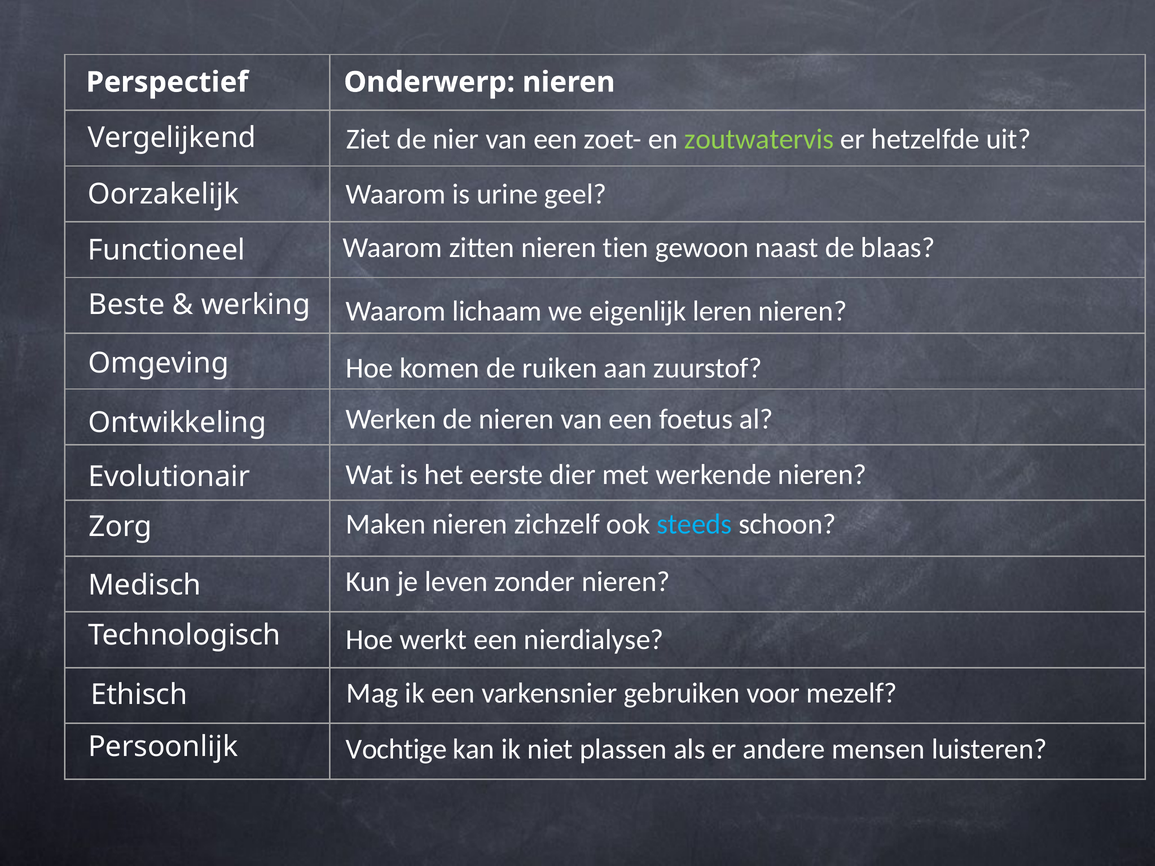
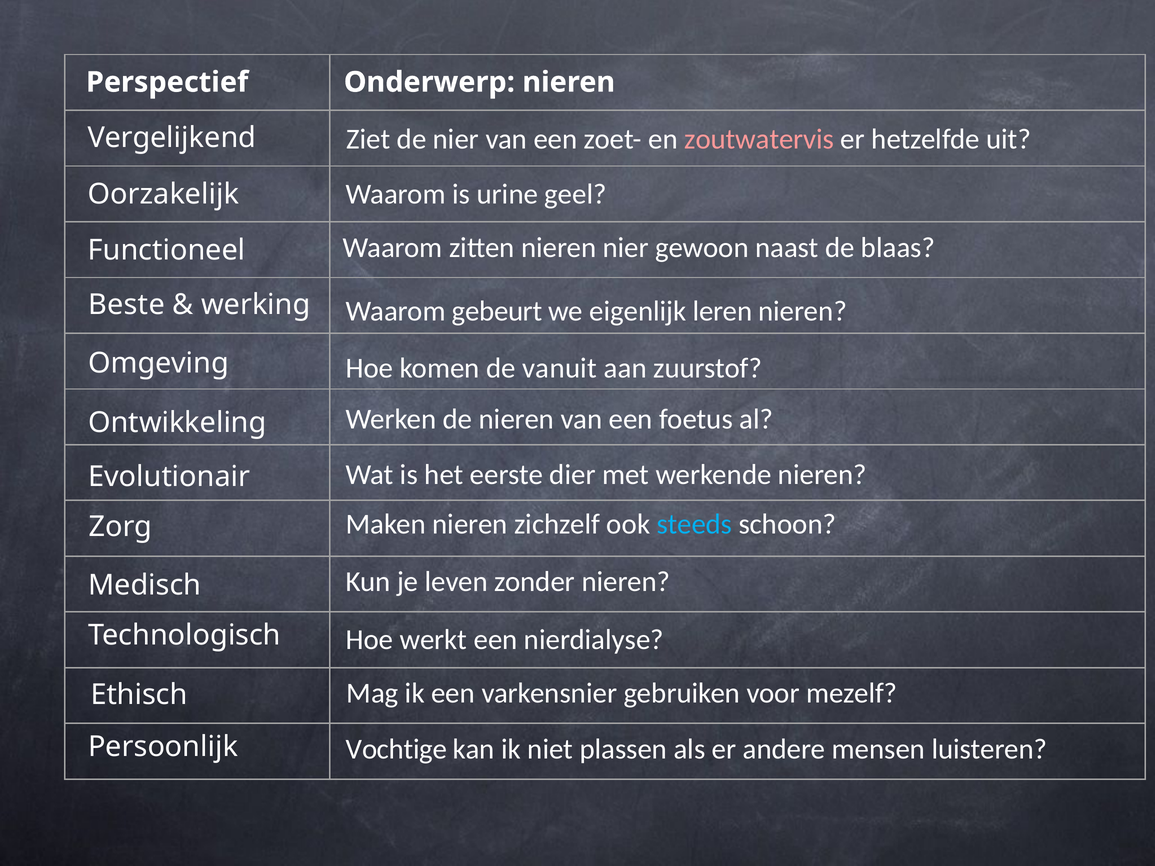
zoutwatervis colour: light green -> pink
nieren tien: tien -> nier
lichaam: lichaam -> gebeurt
ruiken: ruiken -> vanuit
